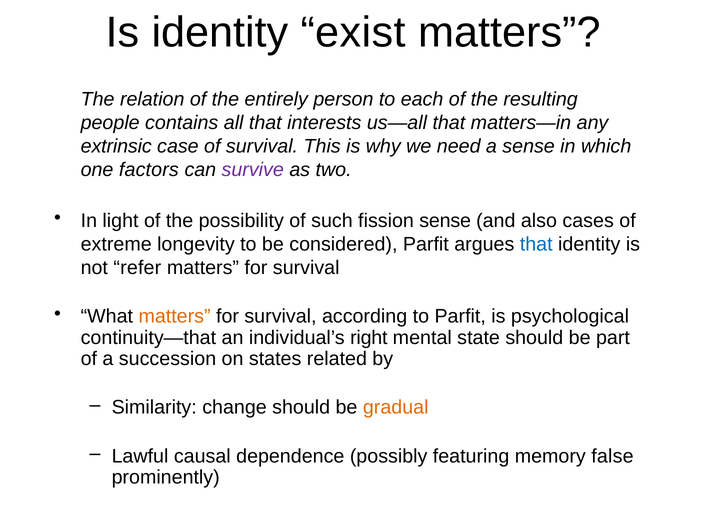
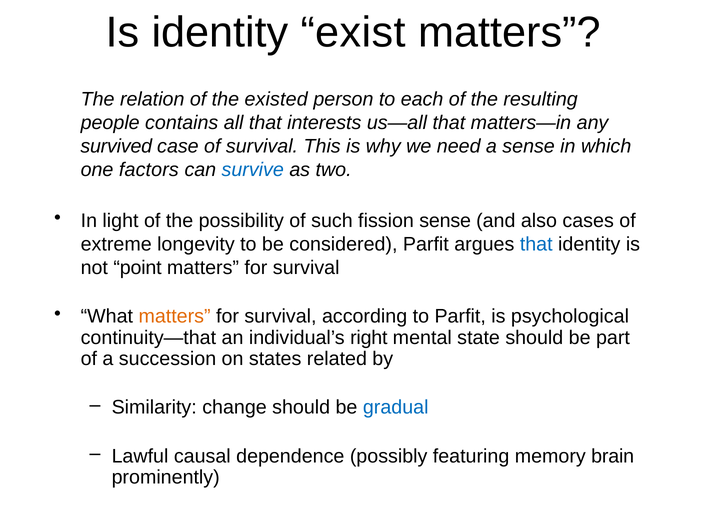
entirely: entirely -> existed
extrinsic: extrinsic -> survived
survive colour: purple -> blue
refer: refer -> point
gradual colour: orange -> blue
false: false -> brain
